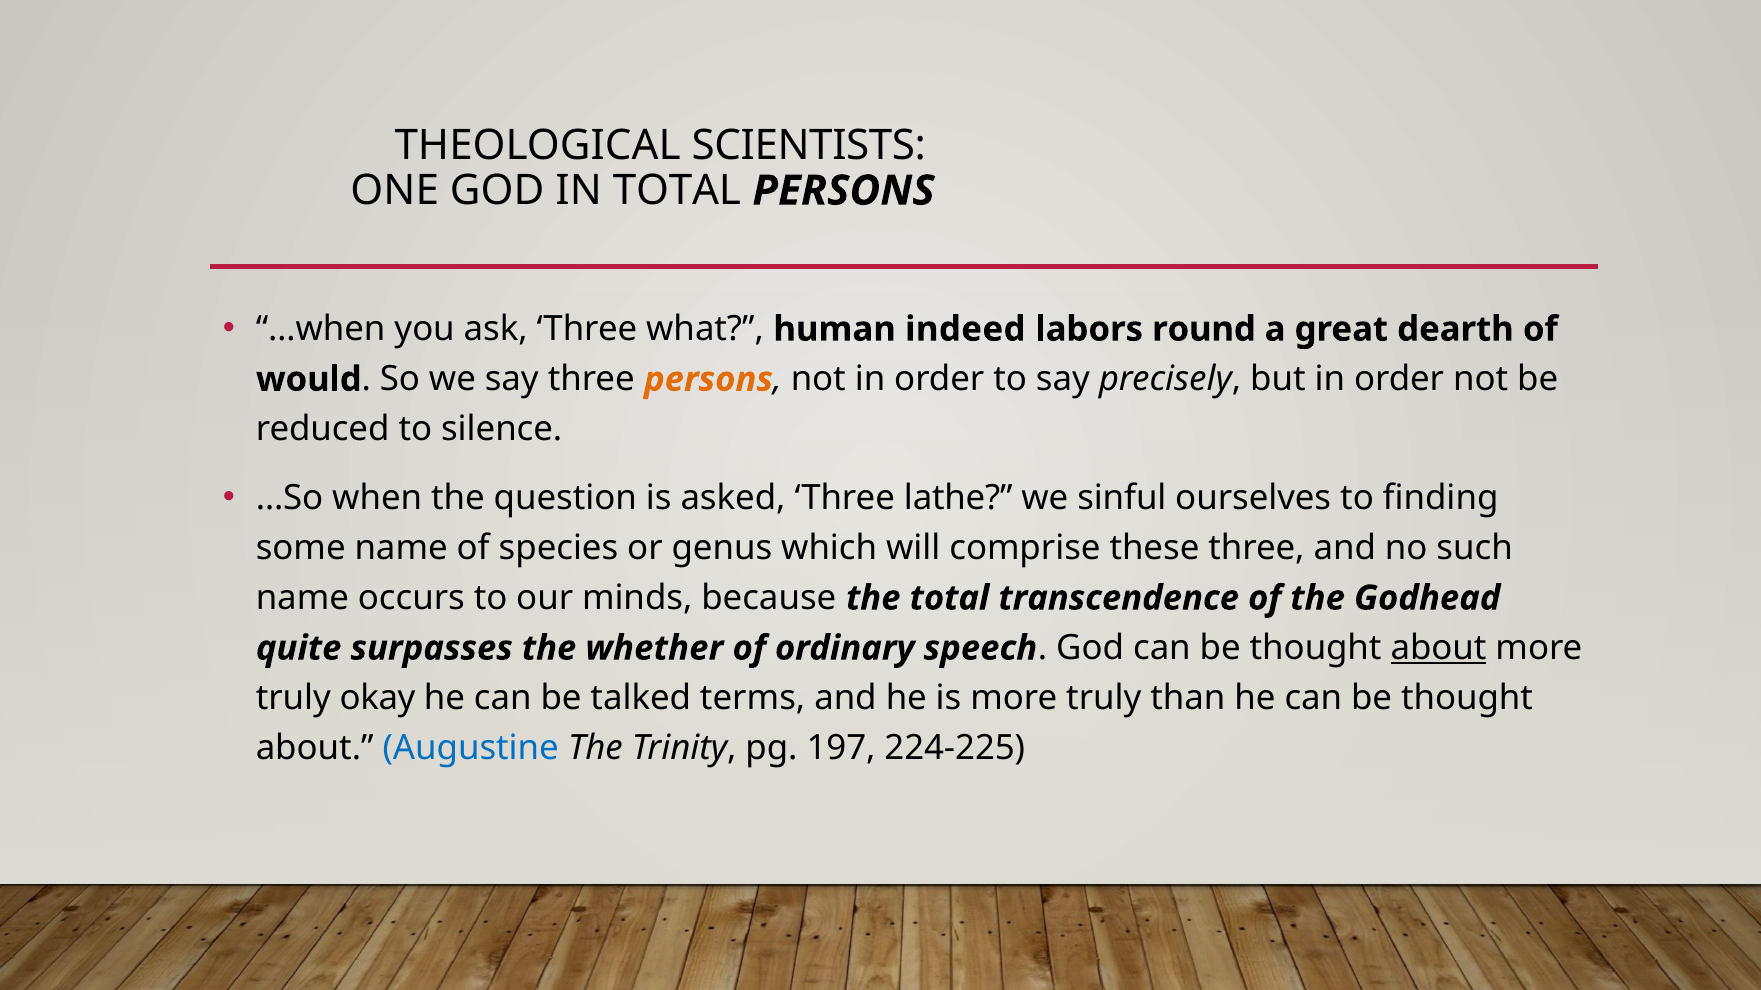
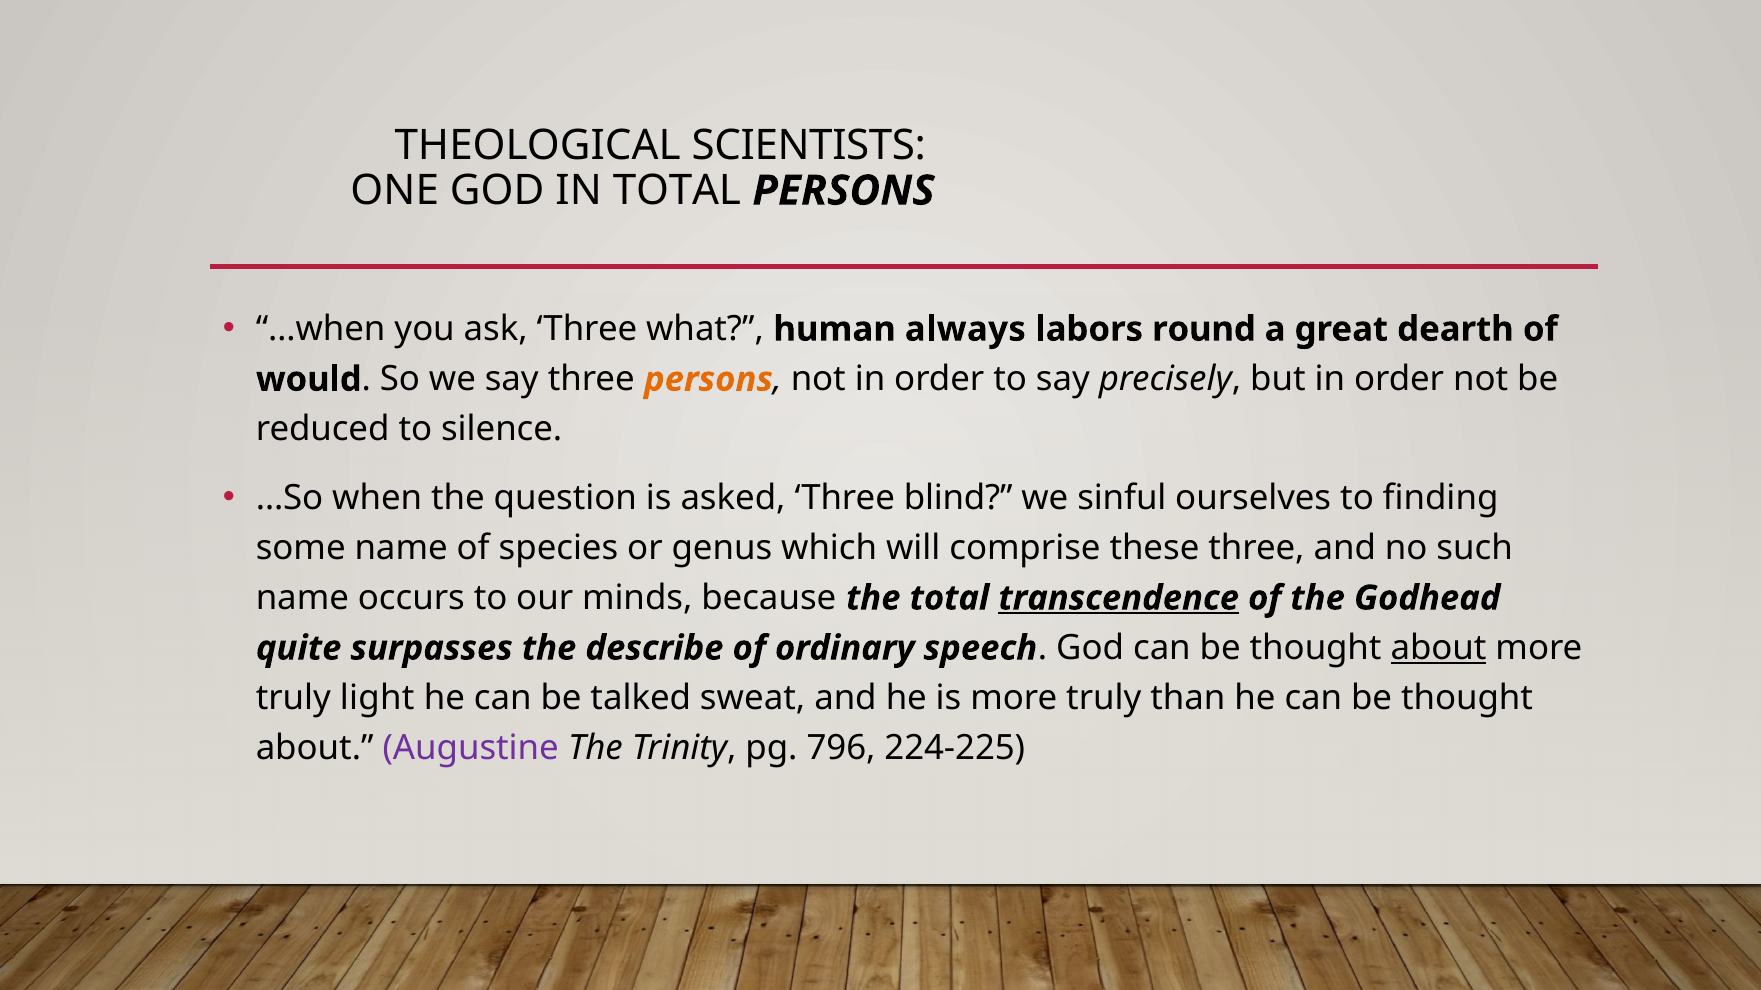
indeed: indeed -> always
lathe: lathe -> blind
transcendence underline: none -> present
whether: whether -> describe
okay: okay -> light
terms: terms -> sweat
Augustine colour: blue -> purple
197: 197 -> 796
